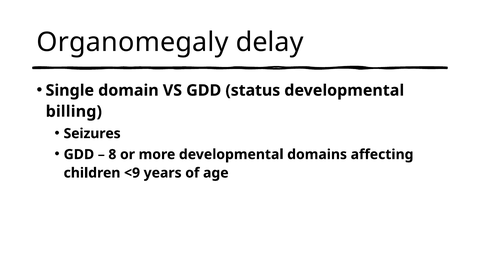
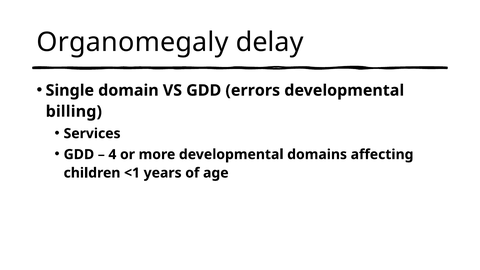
status: status -> errors
Seizures: Seizures -> Services
8: 8 -> 4
<9: <9 -> <1
